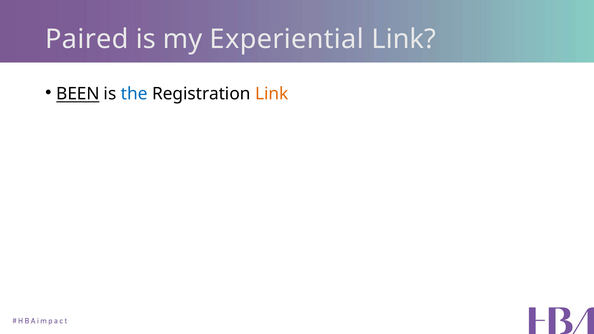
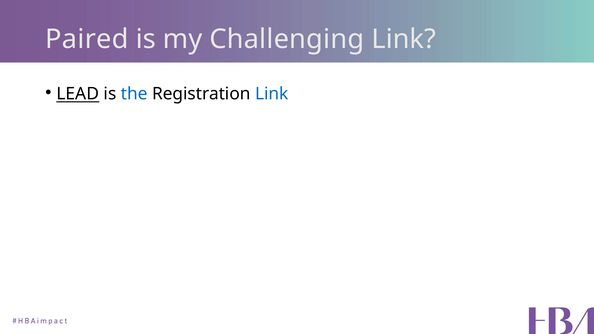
Experiential: Experiential -> Challenging
BEEN: BEEN -> LEAD
Link at (272, 94) colour: orange -> blue
